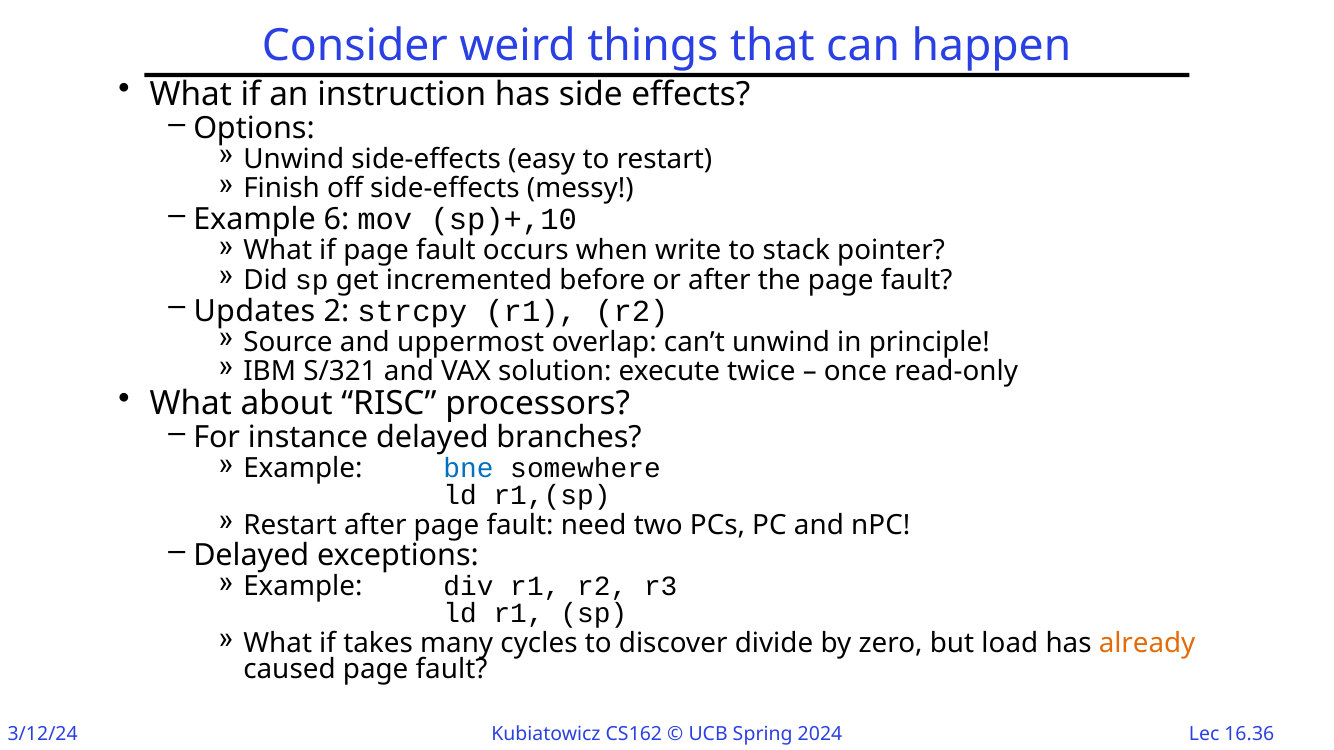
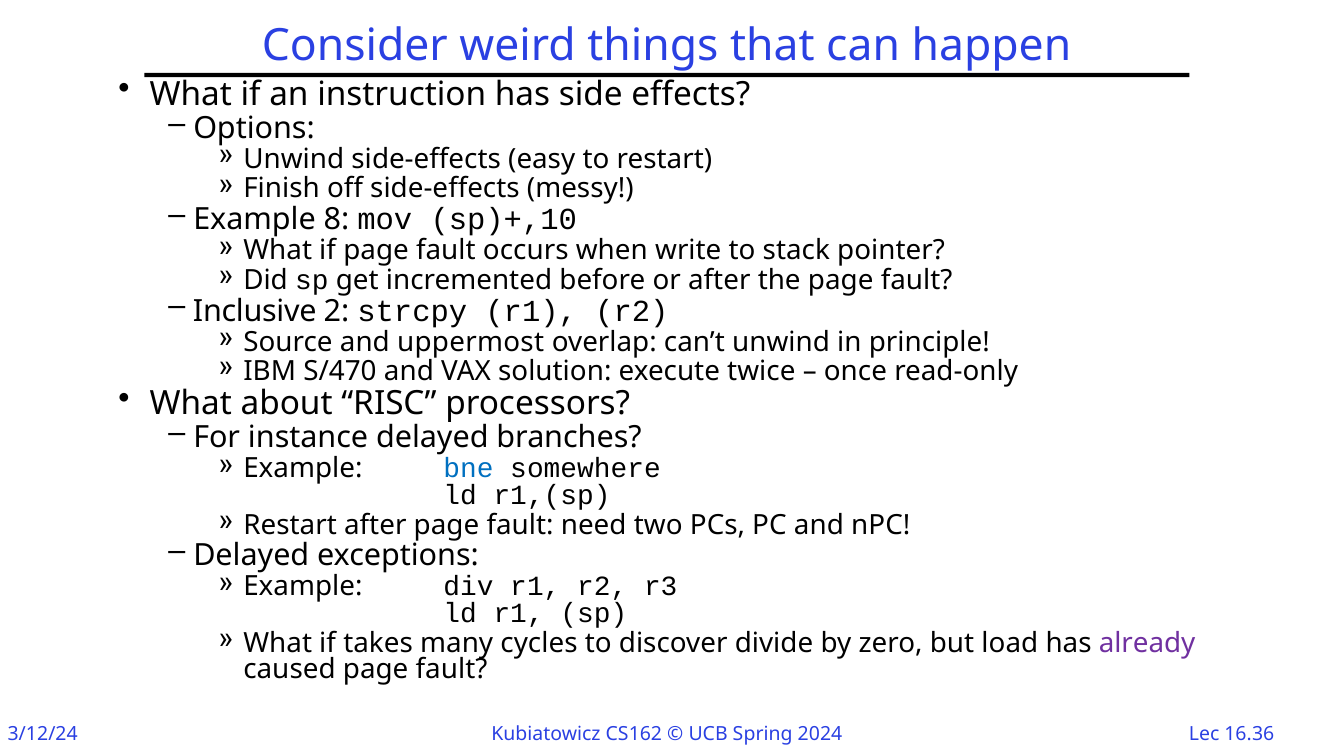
6: 6 -> 8
Updates: Updates -> Inclusive
S/321: S/321 -> S/470
already colour: orange -> purple
